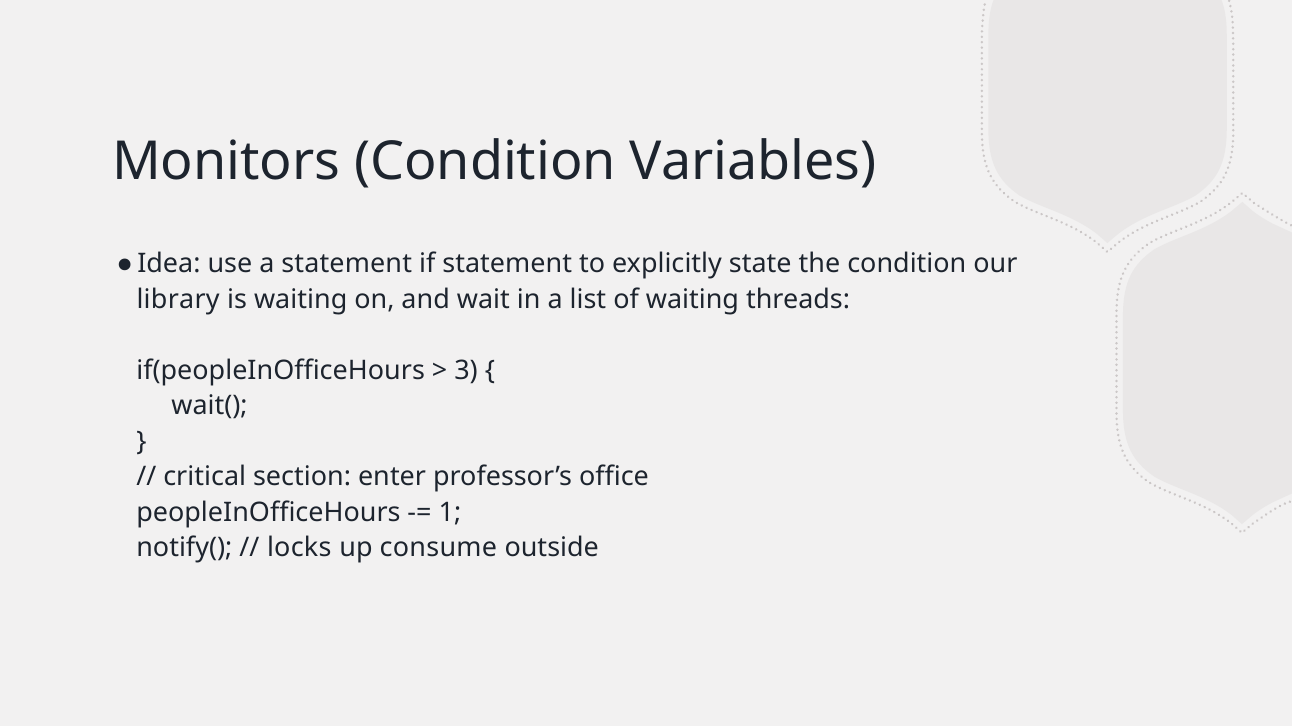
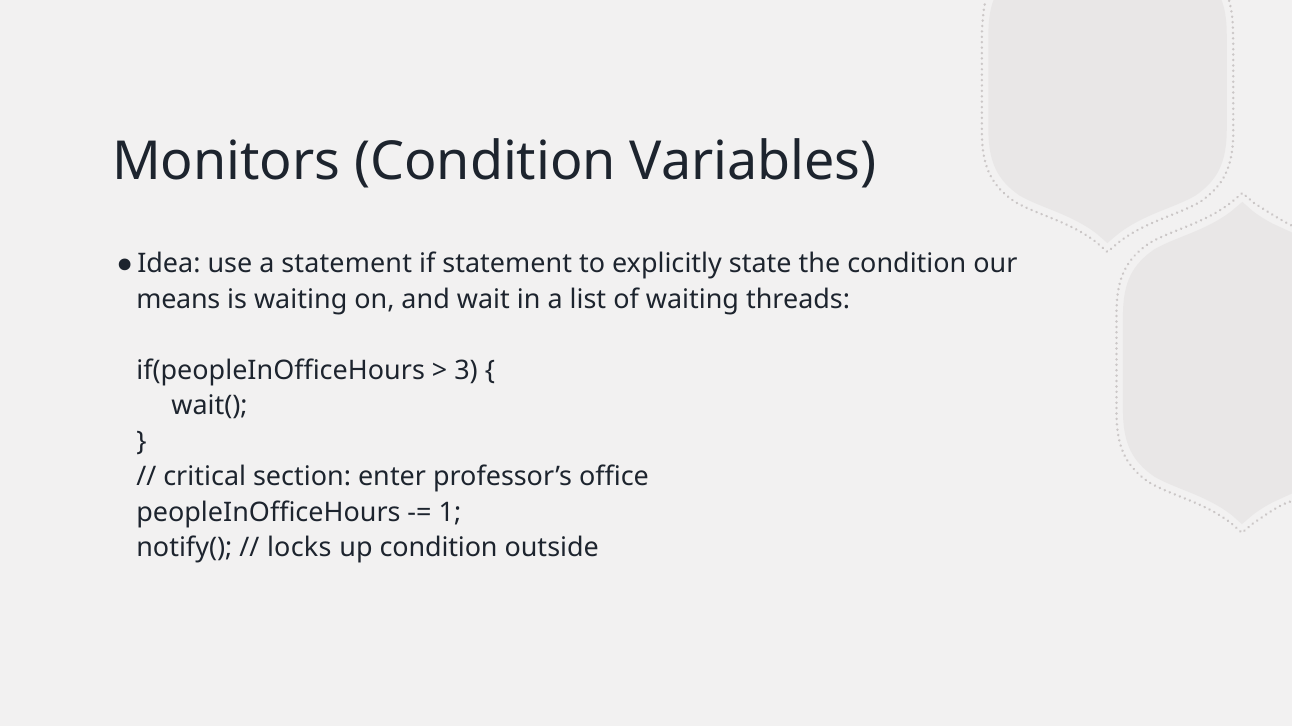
library: library -> means
up consume: consume -> condition
